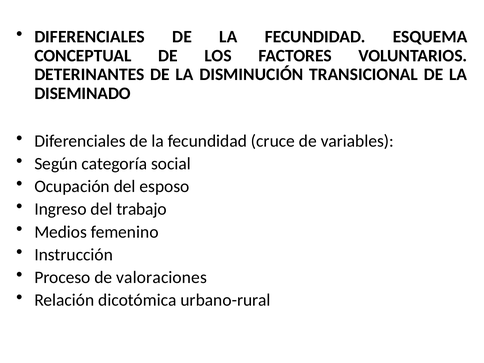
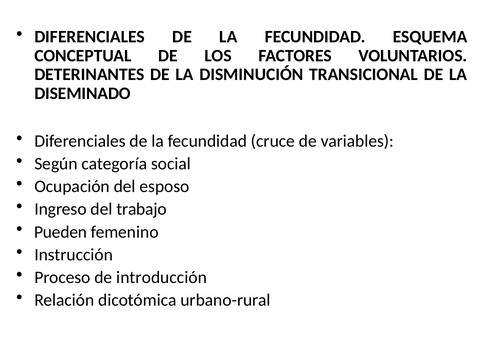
Medios: Medios -> Pueden
valoraciones: valoraciones -> introducción
